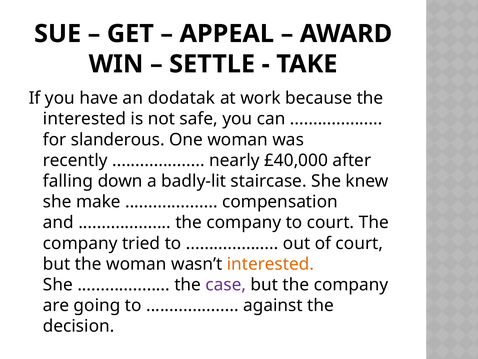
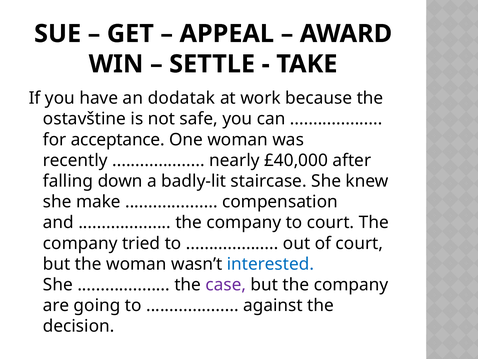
interested at (84, 119): interested -> ostavštine
slanderous: slanderous -> acceptance
interested at (270, 264) colour: orange -> blue
